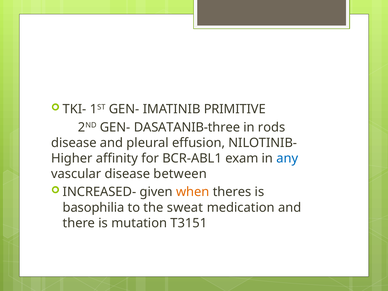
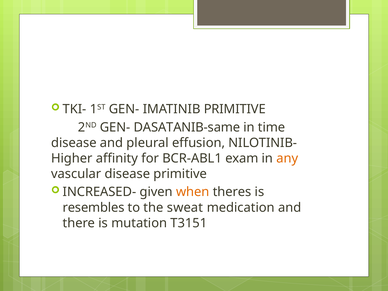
DASATANIB-three: DASATANIB-three -> DASATANIB-same
rods: rods -> time
any colour: blue -> orange
disease between: between -> primitive
basophilia: basophilia -> resembles
